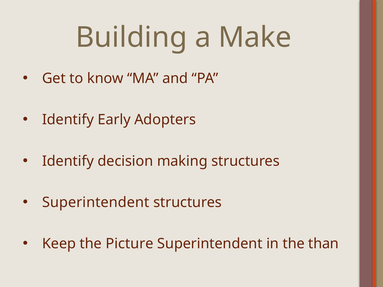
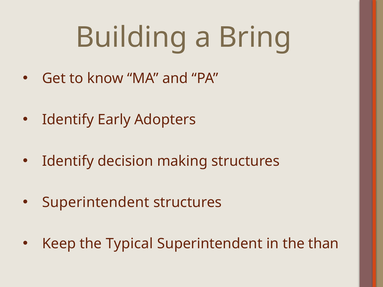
Make: Make -> Bring
Picture: Picture -> Typical
